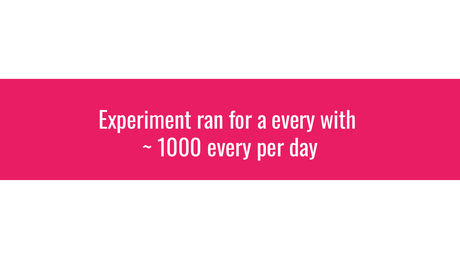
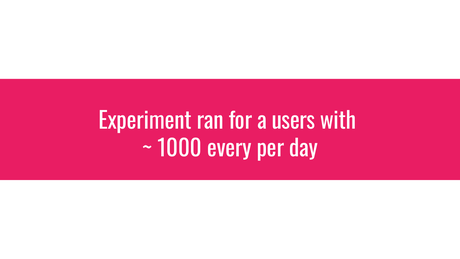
a every: every -> users
